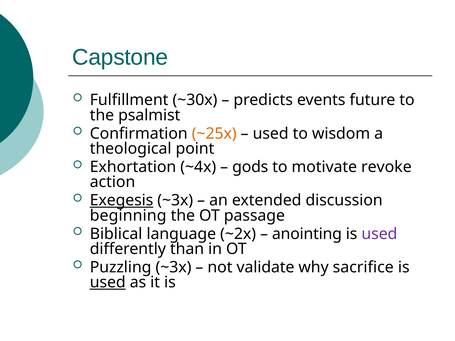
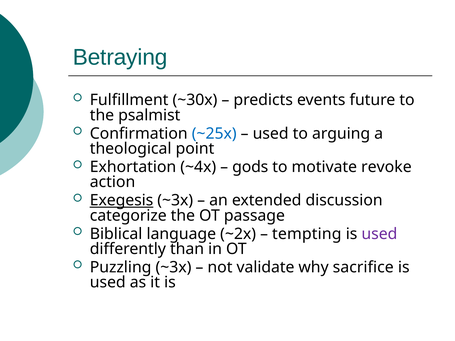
Capstone: Capstone -> Betraying
~25x colour: orange -> blue
wisdom: wisdom -> arguing
beginning: beginning -> categorize
anointing: anointing -> tempting
used at (108, 283) underline: present -> none
